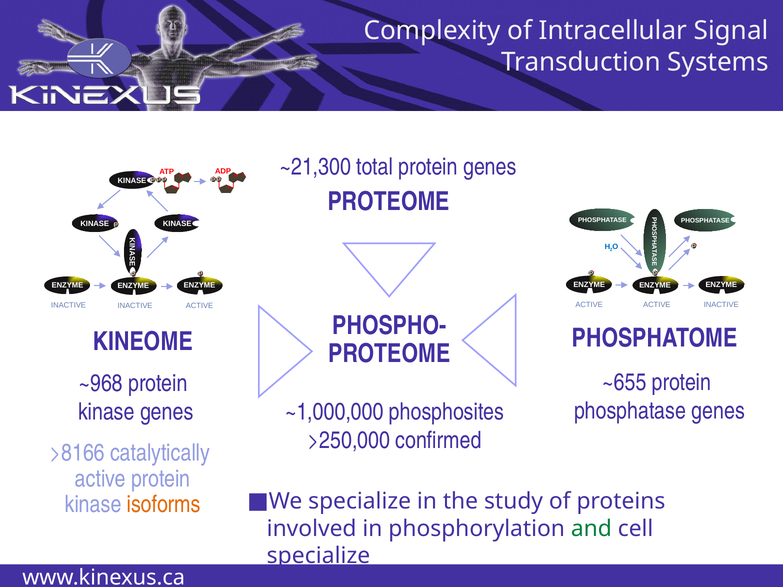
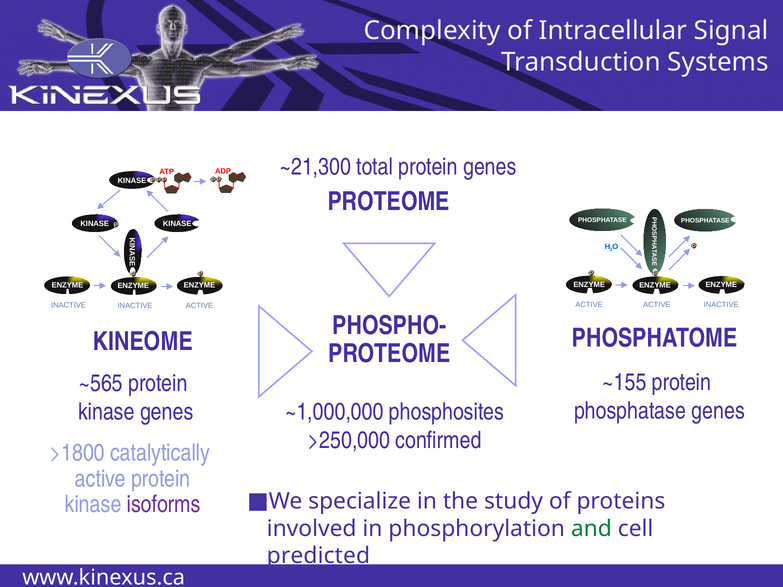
~655: ~655 -> ~155
~968: ~968 -> ~565
>8166: >8166 -> >1800
isoforms colour: orange -> purple
specialize at (318, 556): specialize -> predicted
